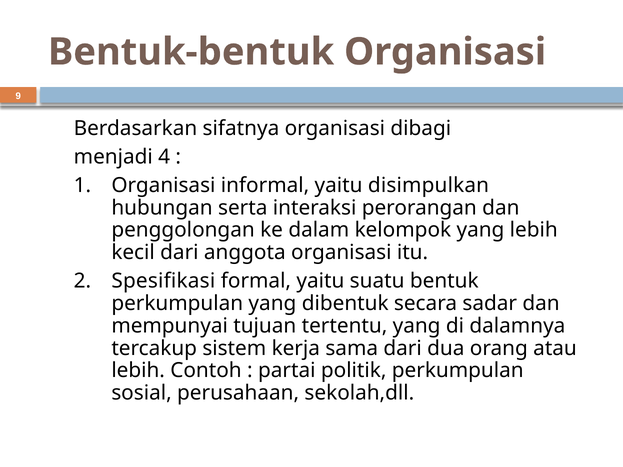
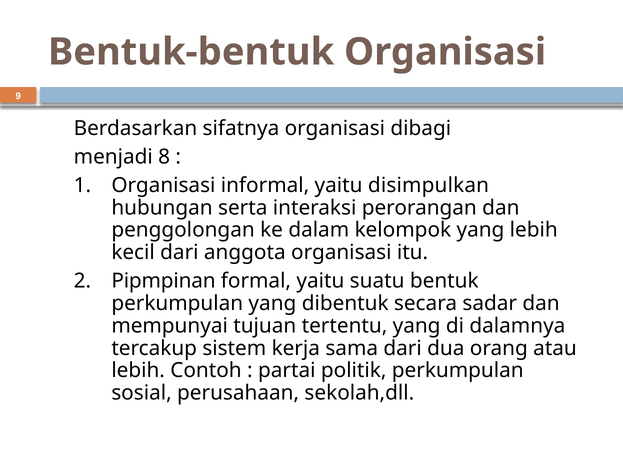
4: 4 -> 8
Spesifikasi: Spesifikasi -> Pipmpinan
